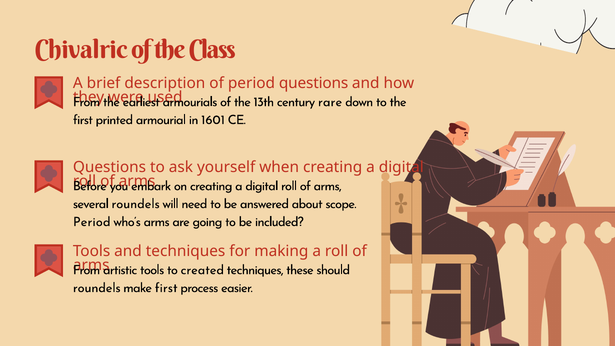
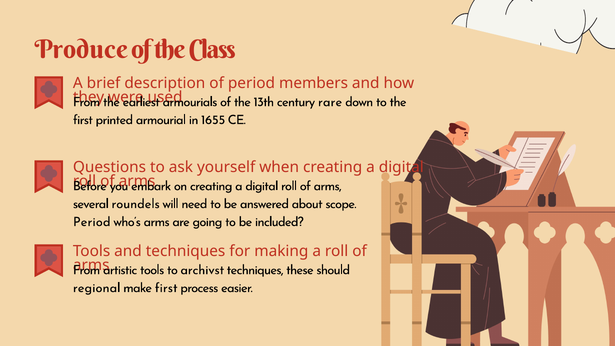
Chivalric: Chivalric -> Produce
period questions: questions -> members
1601: 1601 -> 1655
created: created -> archivst
roundels at (97, 288): roundels -> regional
